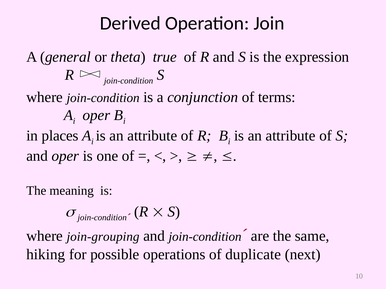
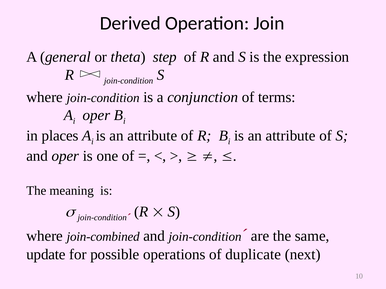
true: true -> step
join-grouping: join-grouping -> join-combined
hiking: hiking -> update
